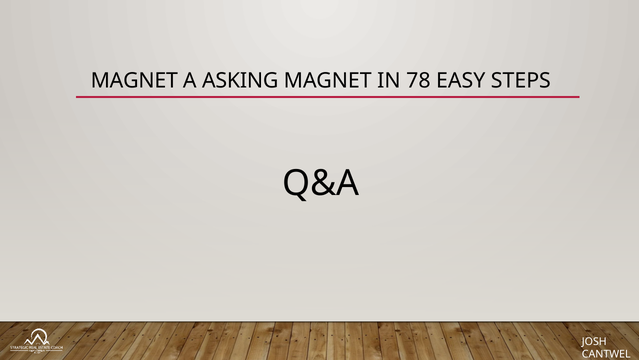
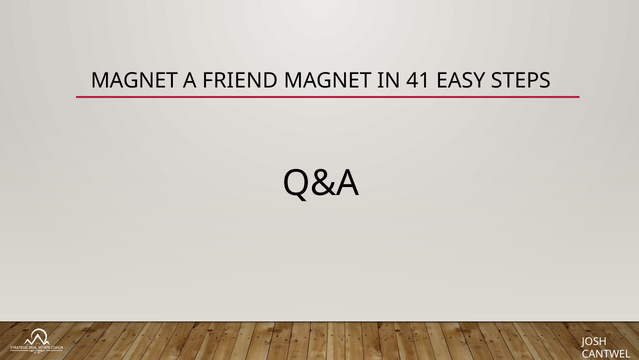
ASKING: ASKING -> FRIEND
78: 78 -> 41
